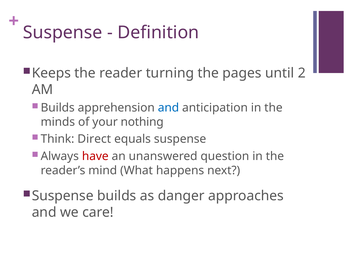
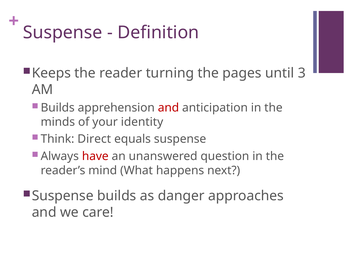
2: 2 -> 3
and at (168, 108) colour: blue -> red
nothing: nothing -> identity
